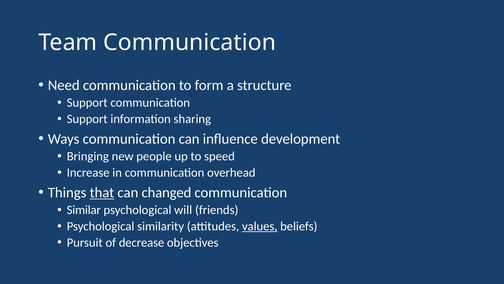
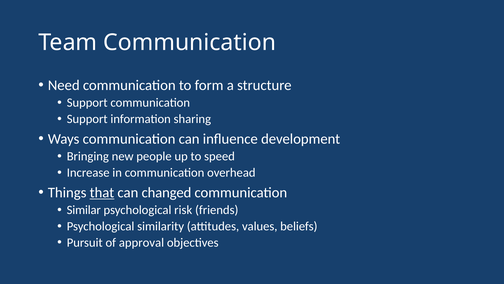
will: will -> risk
values underline: present -> none
decrease: decrease -> approval
